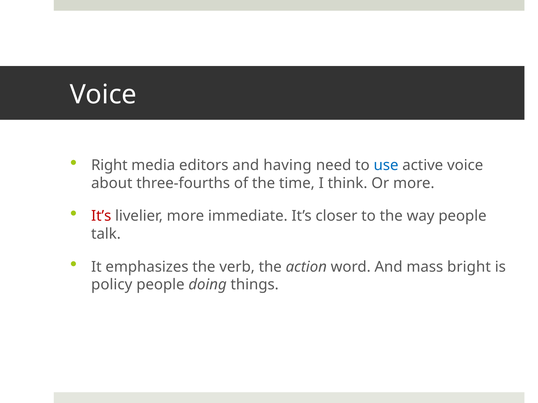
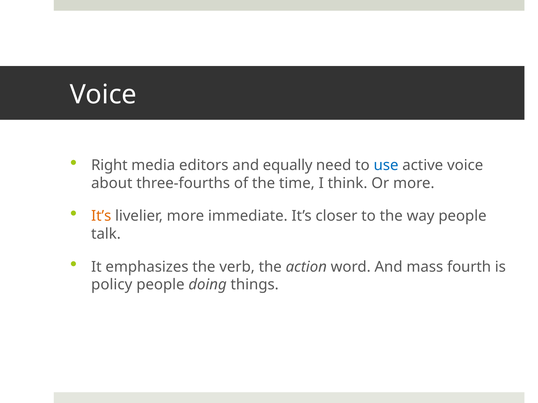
having: having -> equally
It’s at (101, 216) colour: red -> orange
bright: bright -> fourth
